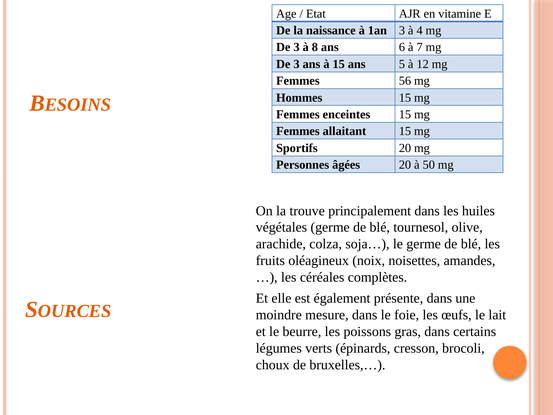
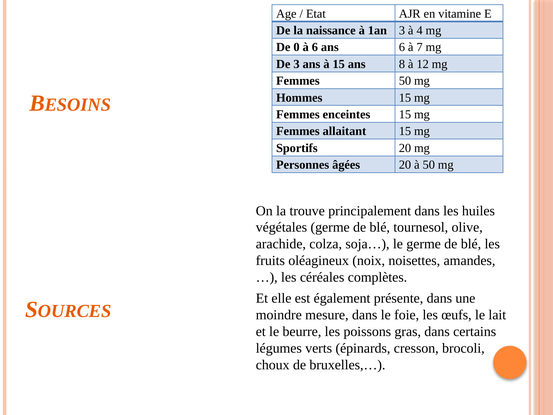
3 at (297, 47): 3 -> 0
à 8: 8 -> 6
5: 5 -> 8
Femmes 56: 56 -> 50
